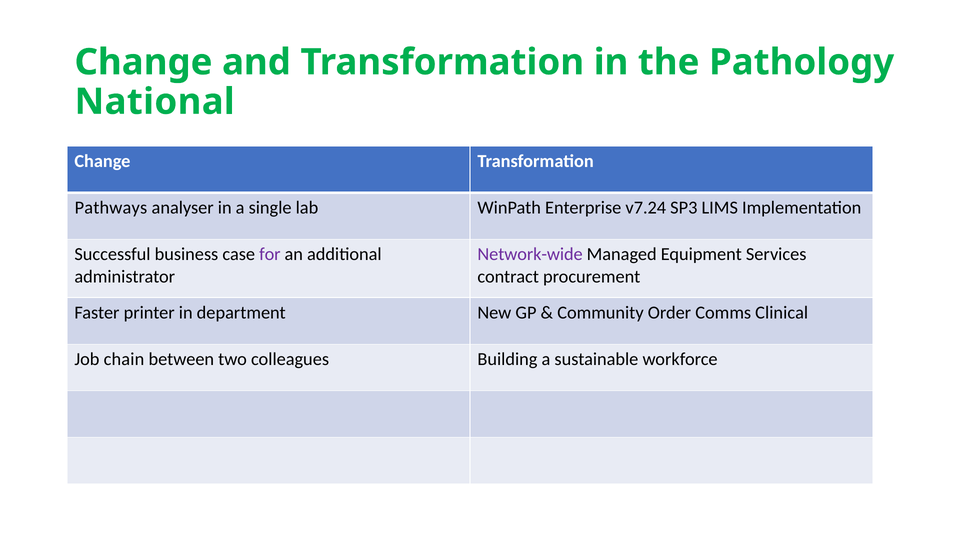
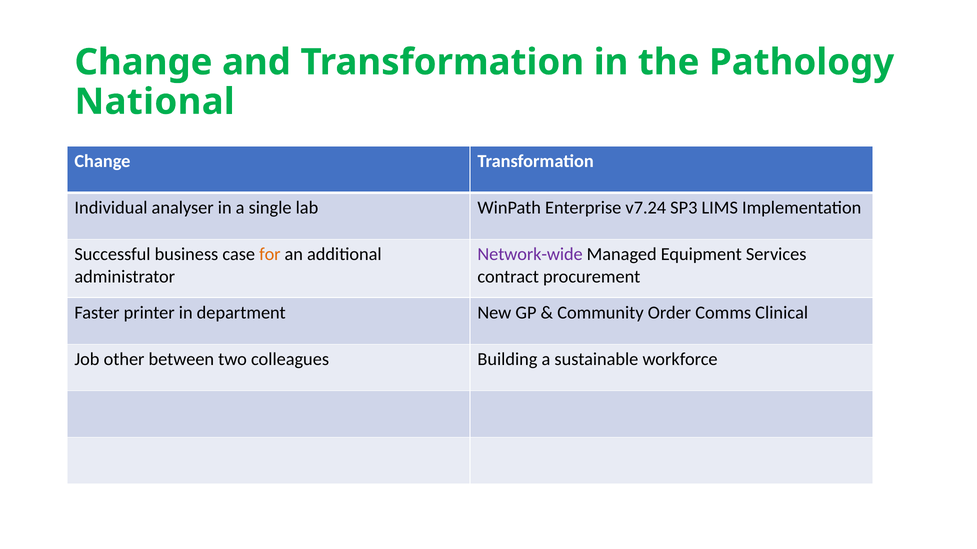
Pathways: Pathways -> Individual
for colour: purple -> orange
chain: chain -> other
